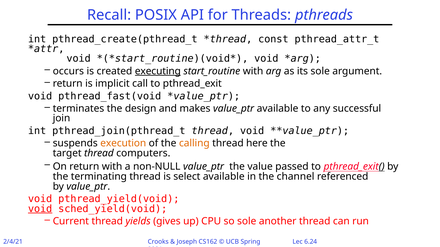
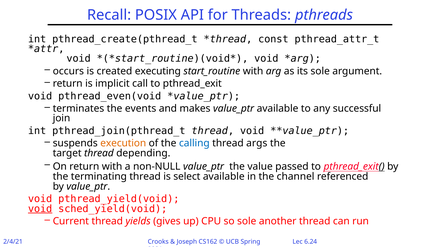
executing underline: present -> none
pthread_fast(void: pthread_fast(void -> pthread_even(void
design: design -> events
calling colour: orange -> blue
here: here -> args
computers: computers -> depending
